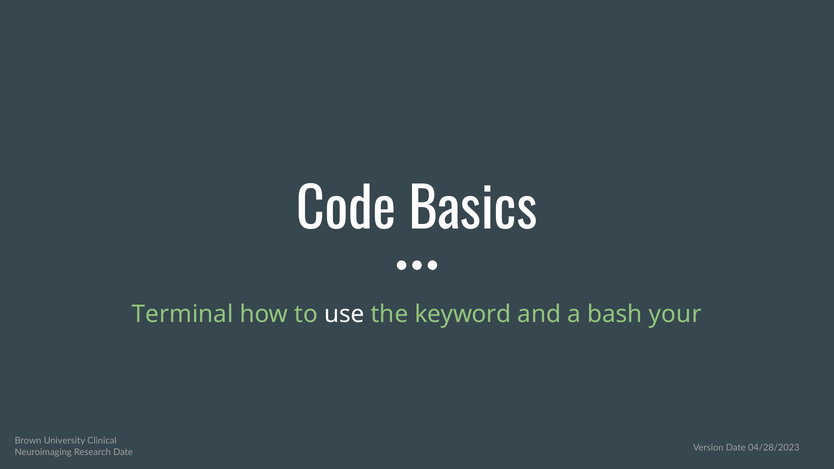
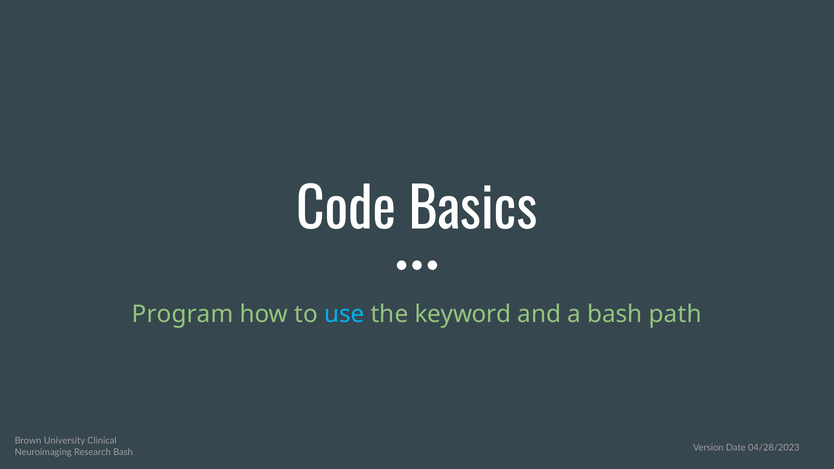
Terminal: Terminal -> Program
use colour: white -> light blue
your: your -> path
Research Date: Date -> Bash
